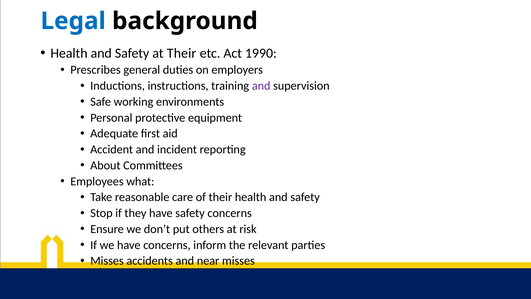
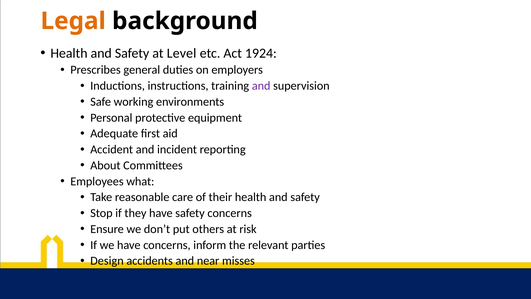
Legal colour: blue -> orange
at Their: Their -> Level
1990: 1990 -> 1924
Misses at (107, 261): Misses -> Design
